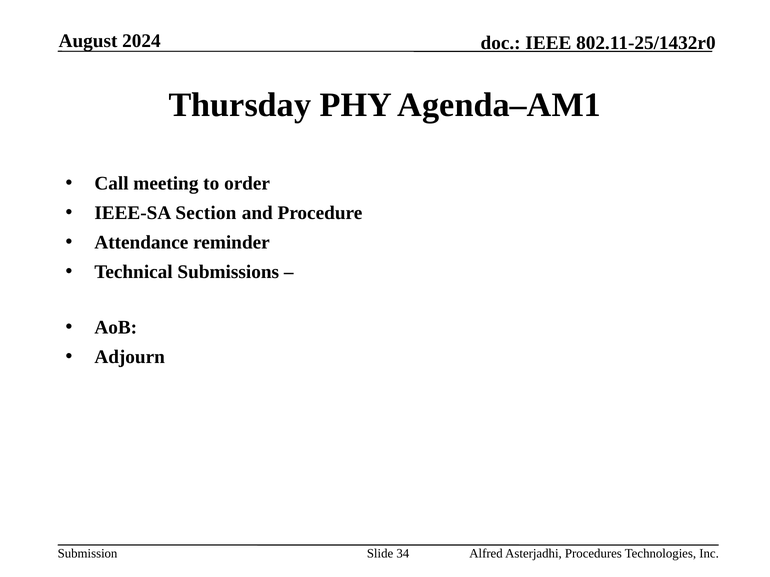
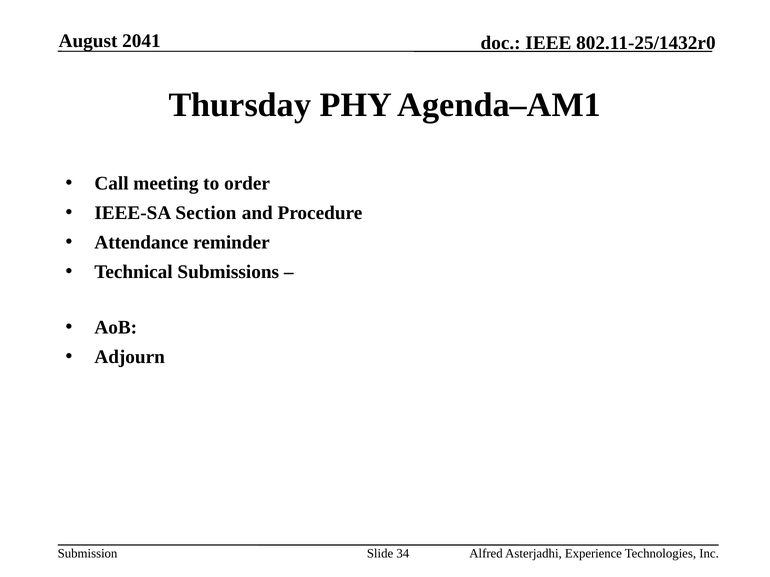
2024: 2024 -> 2041
Procedures: Procedures -> Experience
